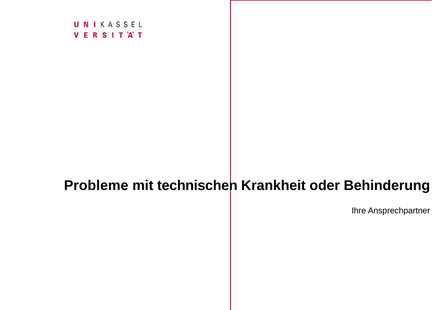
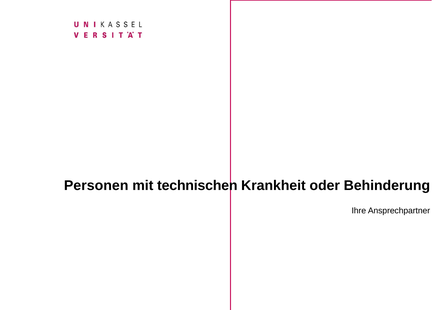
Probleme: Probleme -> Personen
